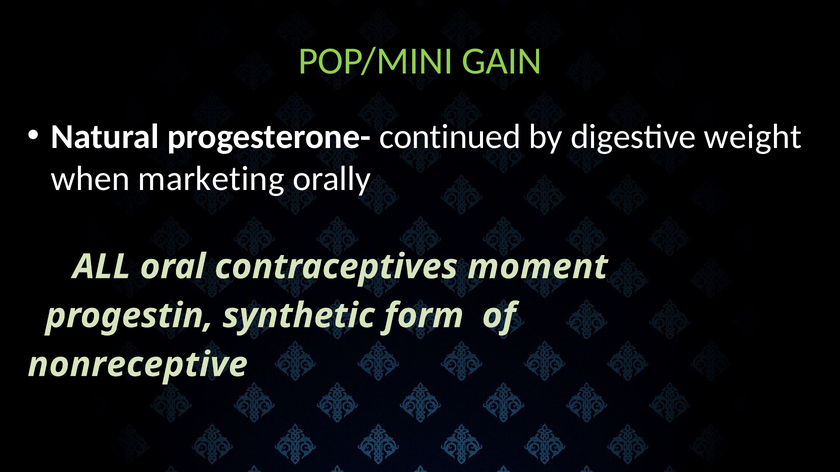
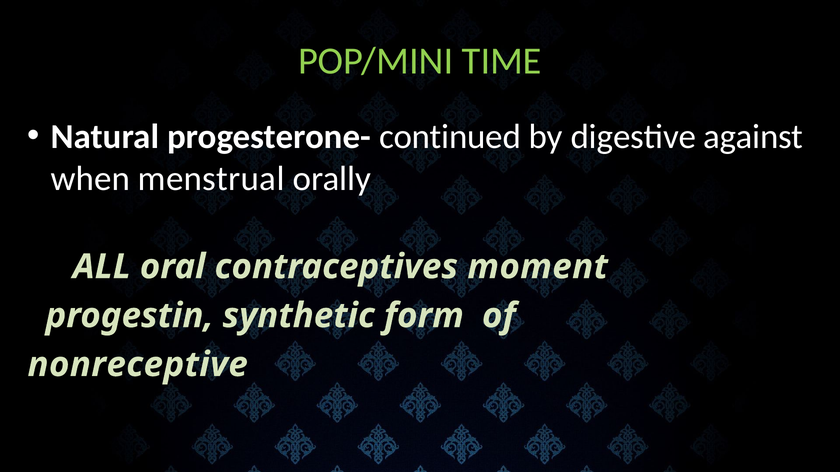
GAIN: GAIN -> TIME
weight: weight -> against
marketing: marketing -> menstrual
